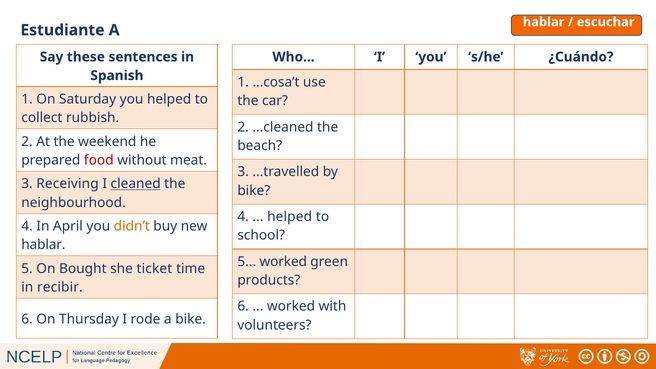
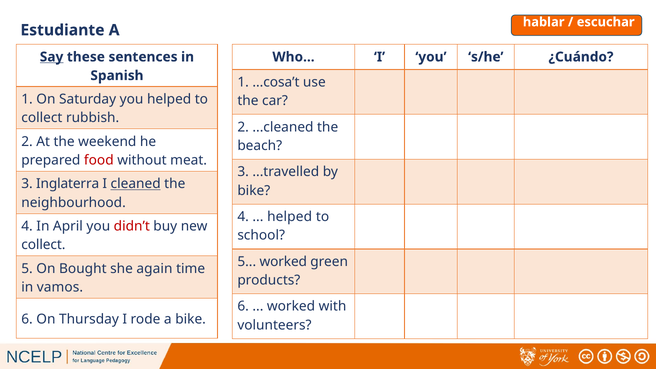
Say underline: none -> present
Receiving: Receiving -> Inglaterra
didn’t colour: orange -> red
hablar at (43, 245): hablar -> collect
ticket: ticket -> again
recibir: recibir -> vamos
